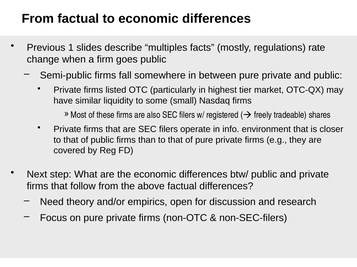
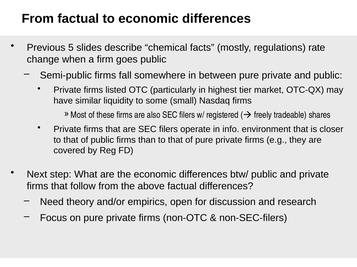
1: 1 -> 5
multiples: multiples -> chemical
